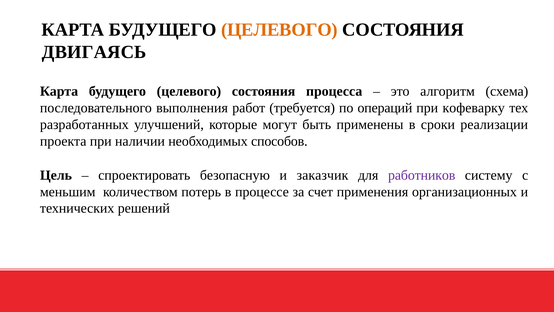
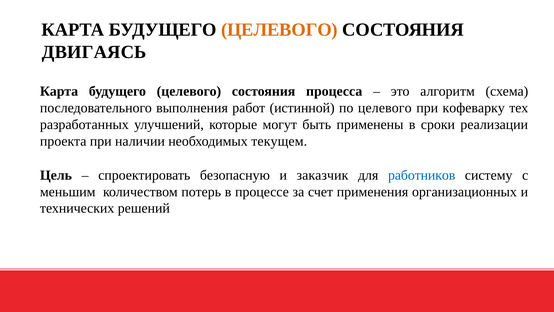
требуется: требуется -> истинной
по операций: операций -> целевого
способов: способов -> текущем
работников colour: purple -> blue
